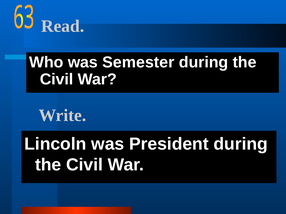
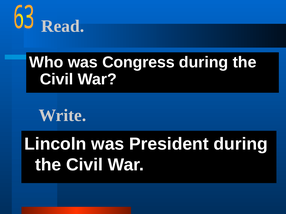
Semester: Semester -> Congress
